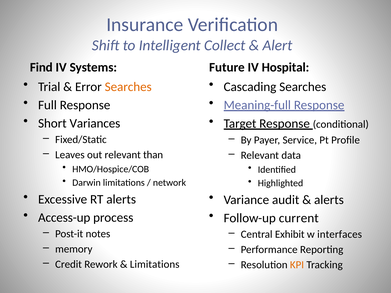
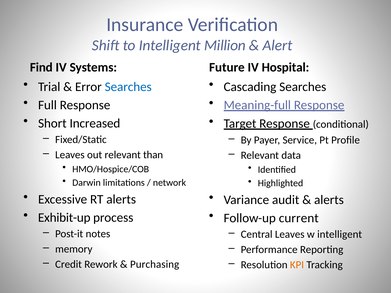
Collect: Collect -> Million
Searches at (128, 87) colour: orange -> blue
Variances: Variances -> Increased
Access-up: Access-up -> Exhibit-up
Central Exhibit: Exhibit -> Leaves
w interfaces: interfaces -> intelligent
Limitations at (155, 264): Limitations -> Purchasing
